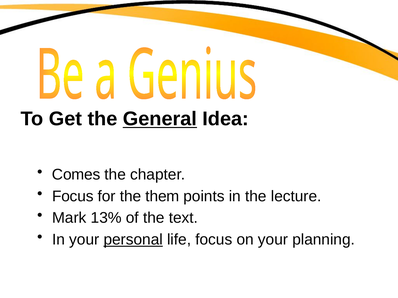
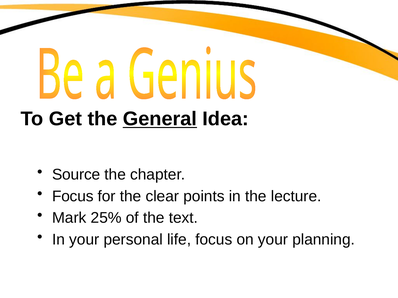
Comes: Comes -> Source
them: them -> clear
13%: 13% -> 25%
personal underline: present -> none
